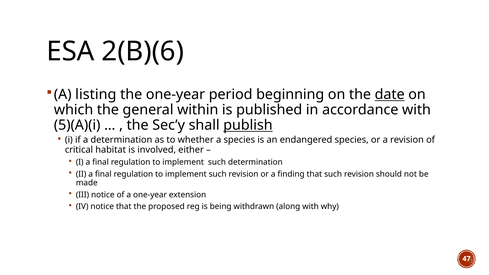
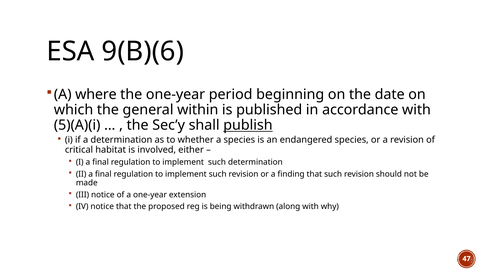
2(B)(6: 2(B)(6 -> 9(B)(6
listing: listing -> where
date underline: present -> none
